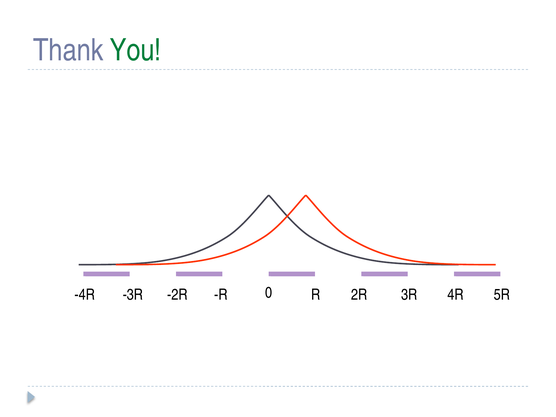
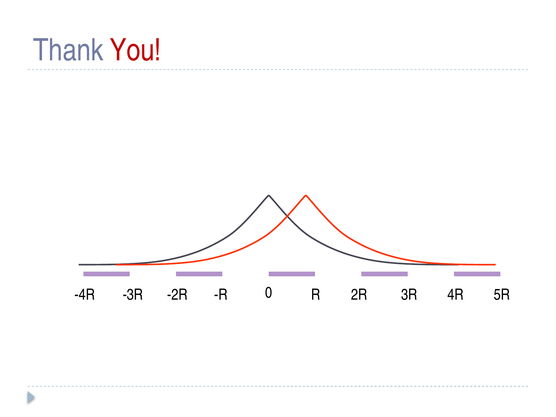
You colour: green -> red
